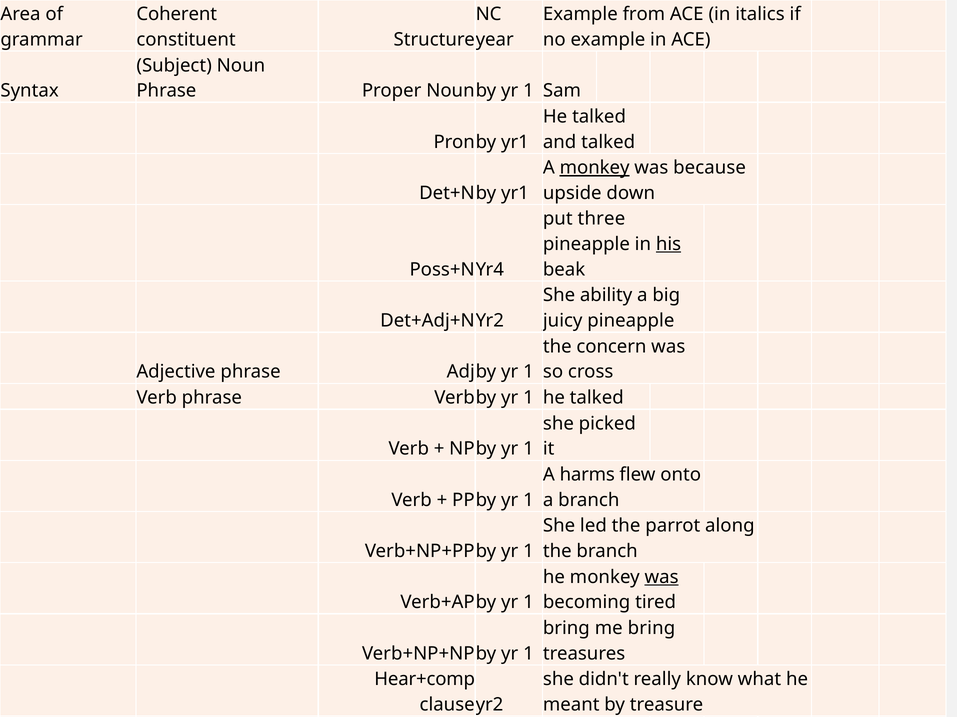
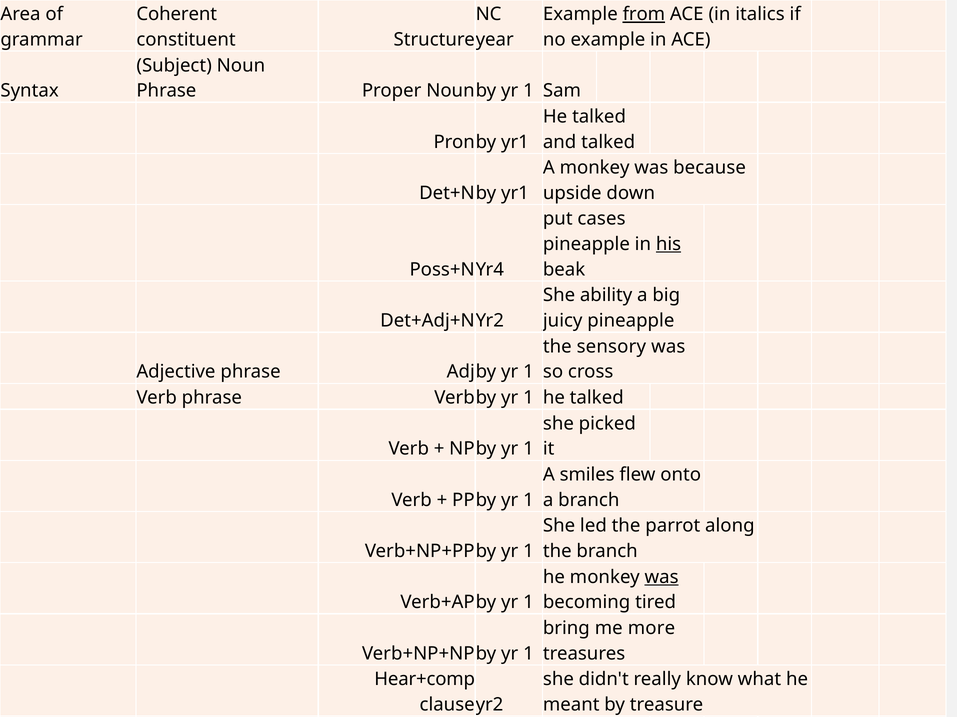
from at (644, 14) underline: none -> present
monkey at (595, 168) underline: present -> none
three: three -> cases
concern: concern -> sensory
harms: harms -> smiles
me bring: bring -> more
